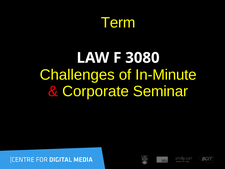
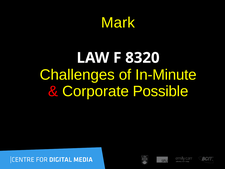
Term: Term -> Mark
3080: 3080 -> 8320
Seminar: Seminar -> Possible
